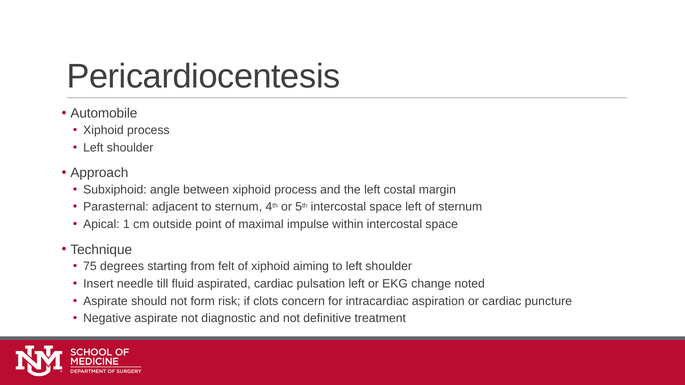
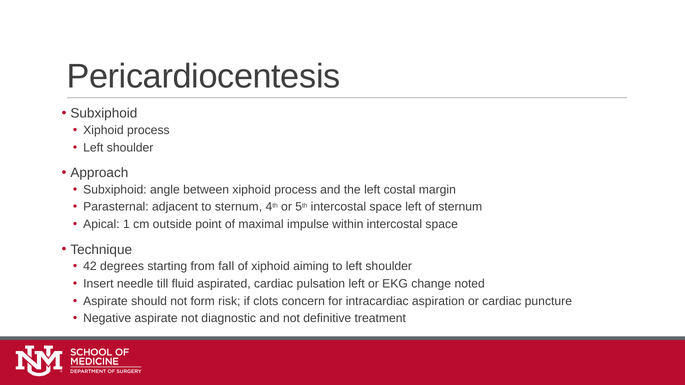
Automobile at (104, 114): Automobile -> Subxiphoid
75: 75 -> 42
felt: felt -> fall
